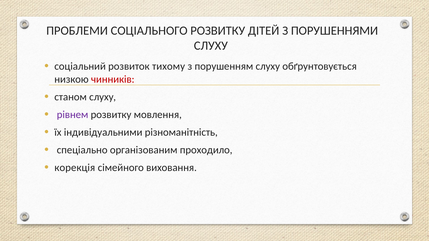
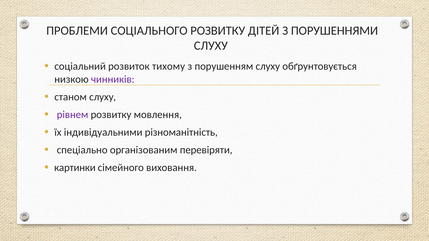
чинників colour: red -> purple
проходило: проходило -> перевіряти
корекція: корекція -> картинки
